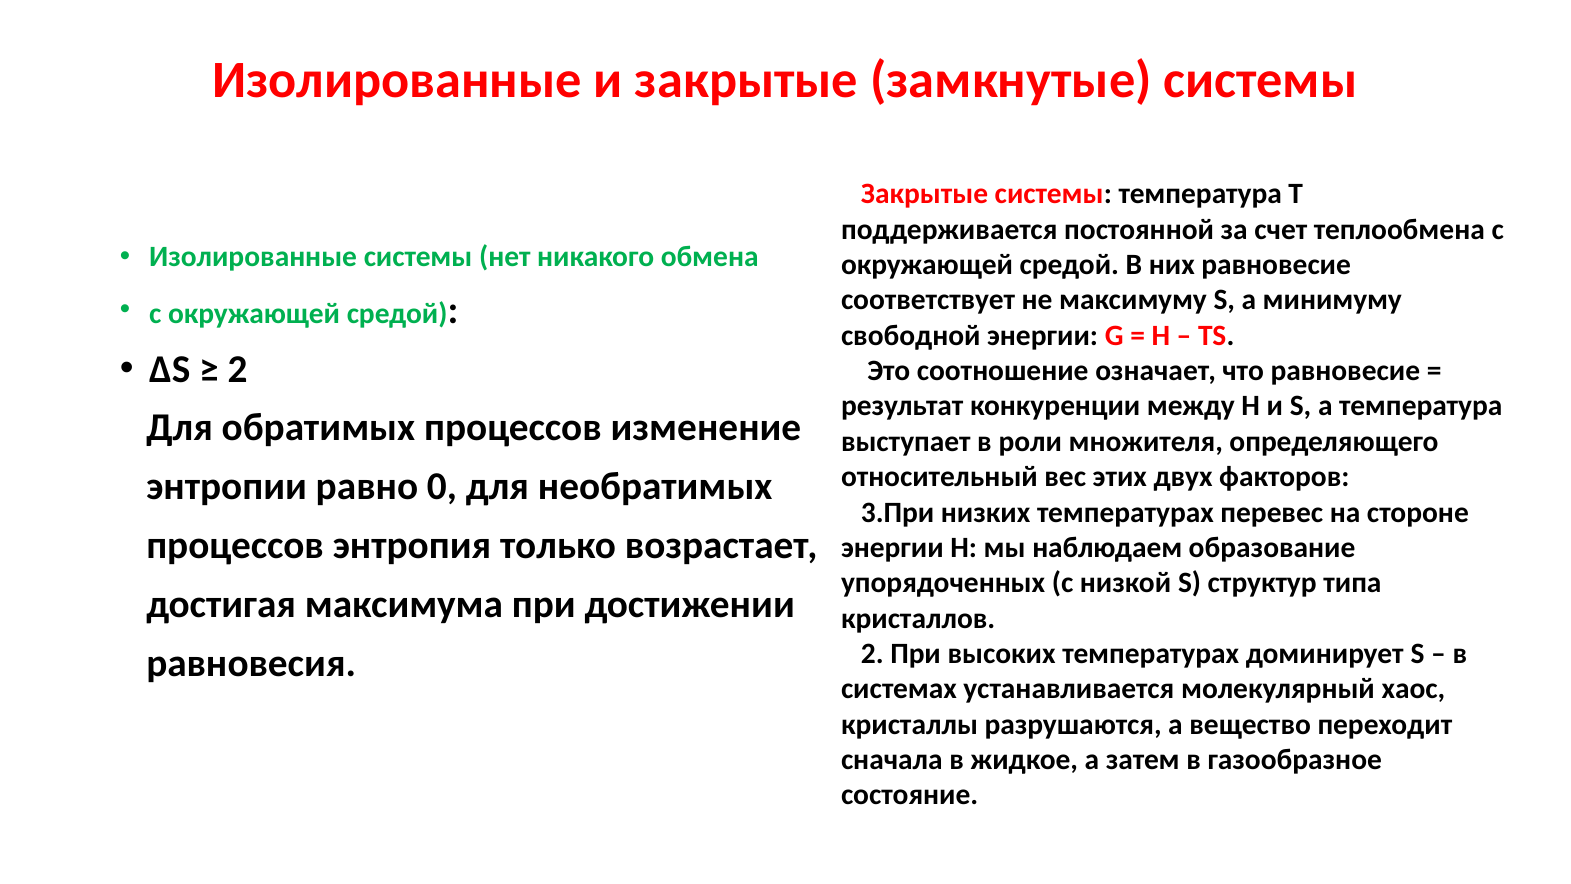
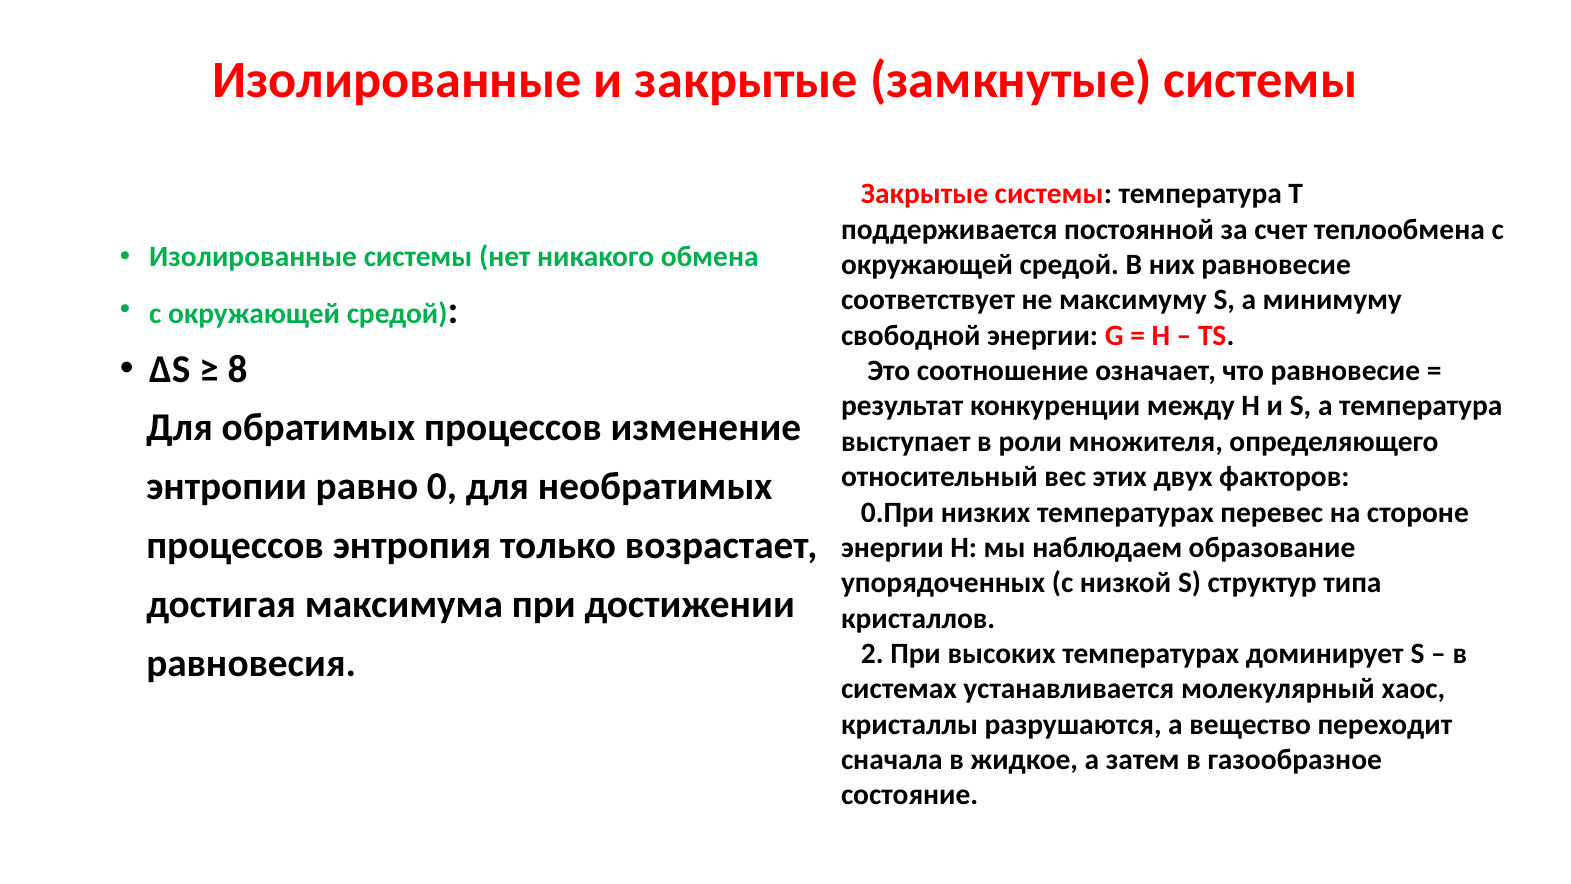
2 at (237, 369): 2 -> 8
3.При: 3.При -> 0.При
